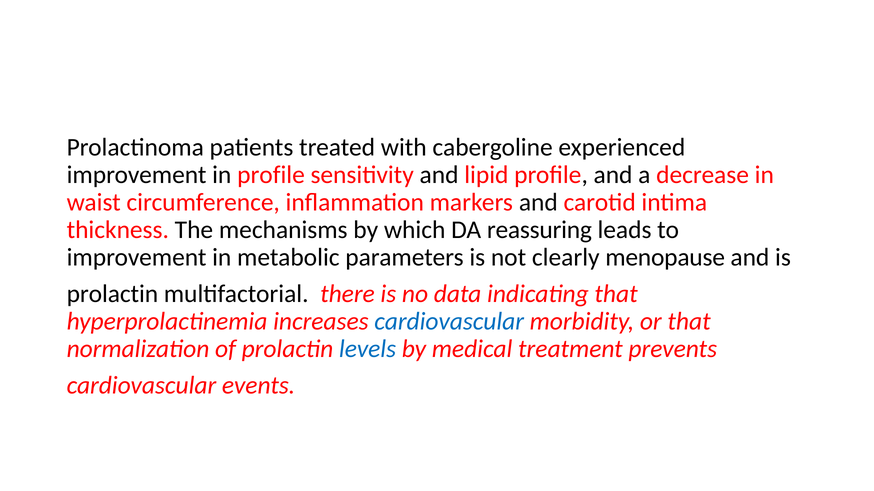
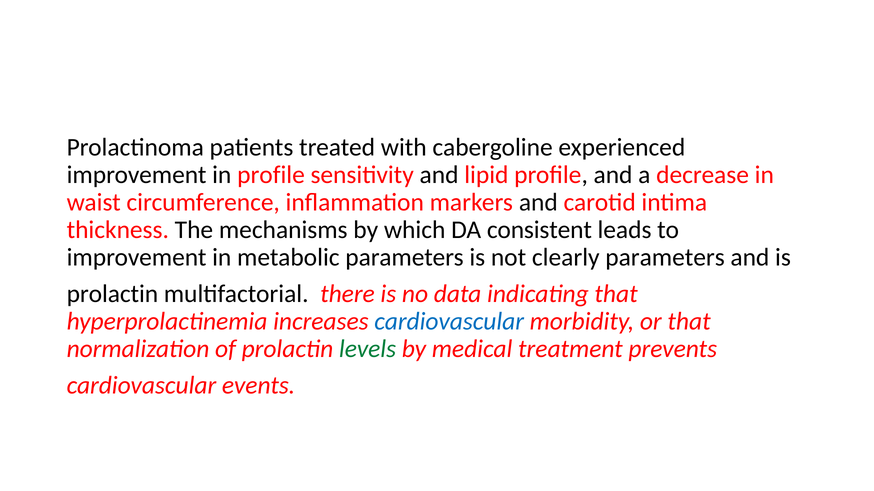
reassuring: reassuring -> consistent
clearly menopause: menopause -> parameters
levels colour: blue -> green
